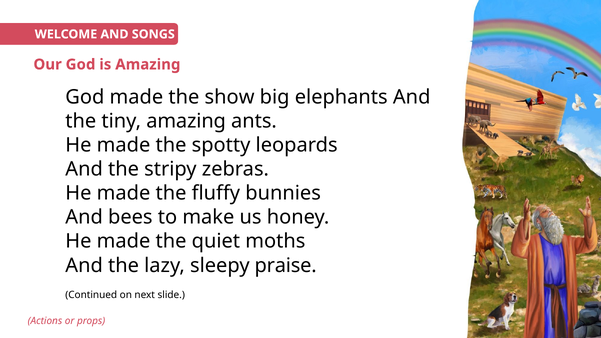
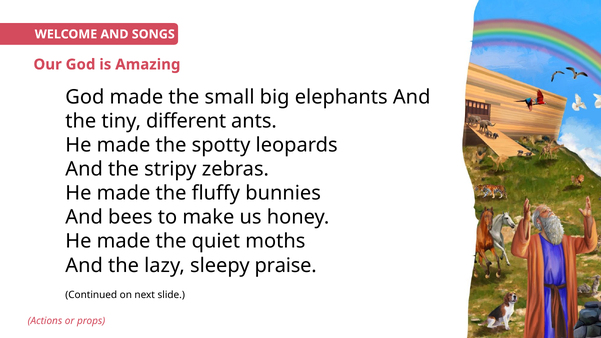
show: show -> small
tiny amazing: amazing -> different
